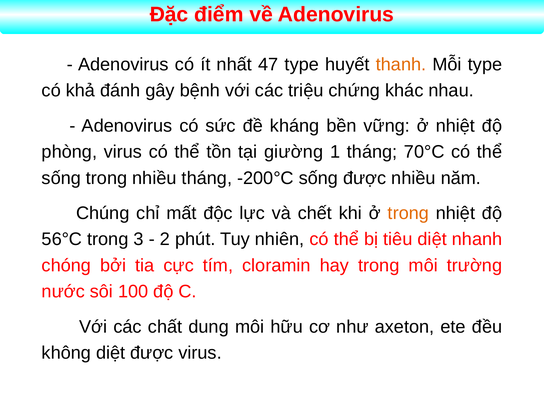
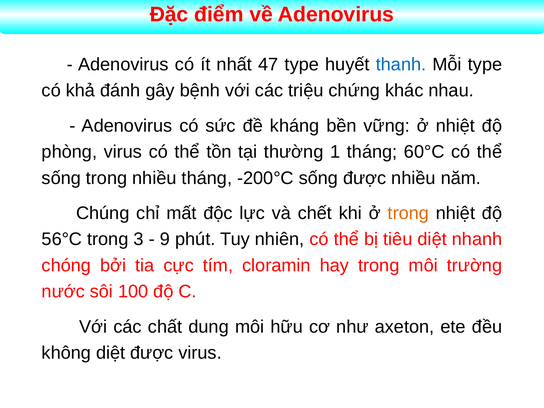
thanh colour: orange -> blue
giường: giường -> thường
70°C: 70°C -> 60°C
2: 2 -> 9
